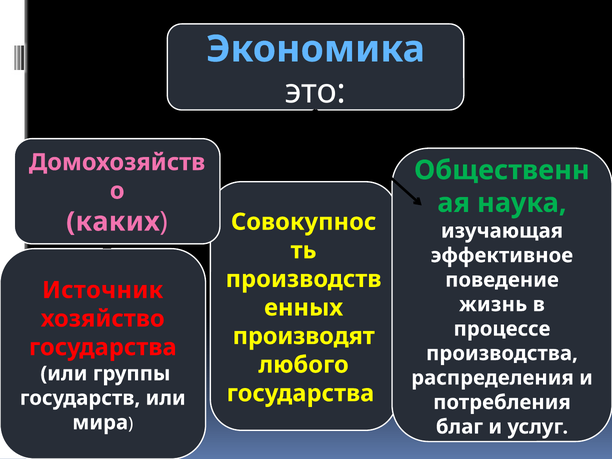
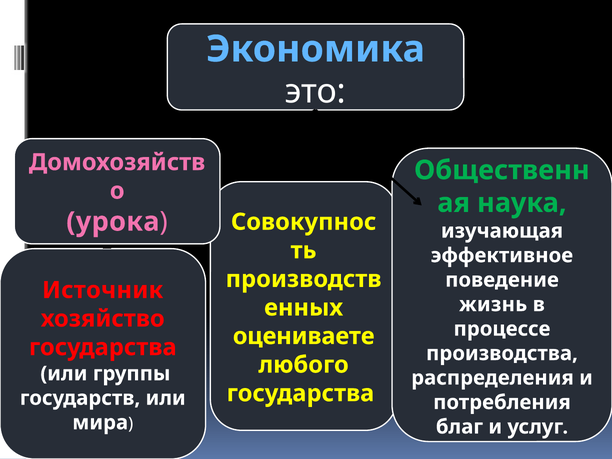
каких: каких -> урока
производят: производят -> оцениваете
